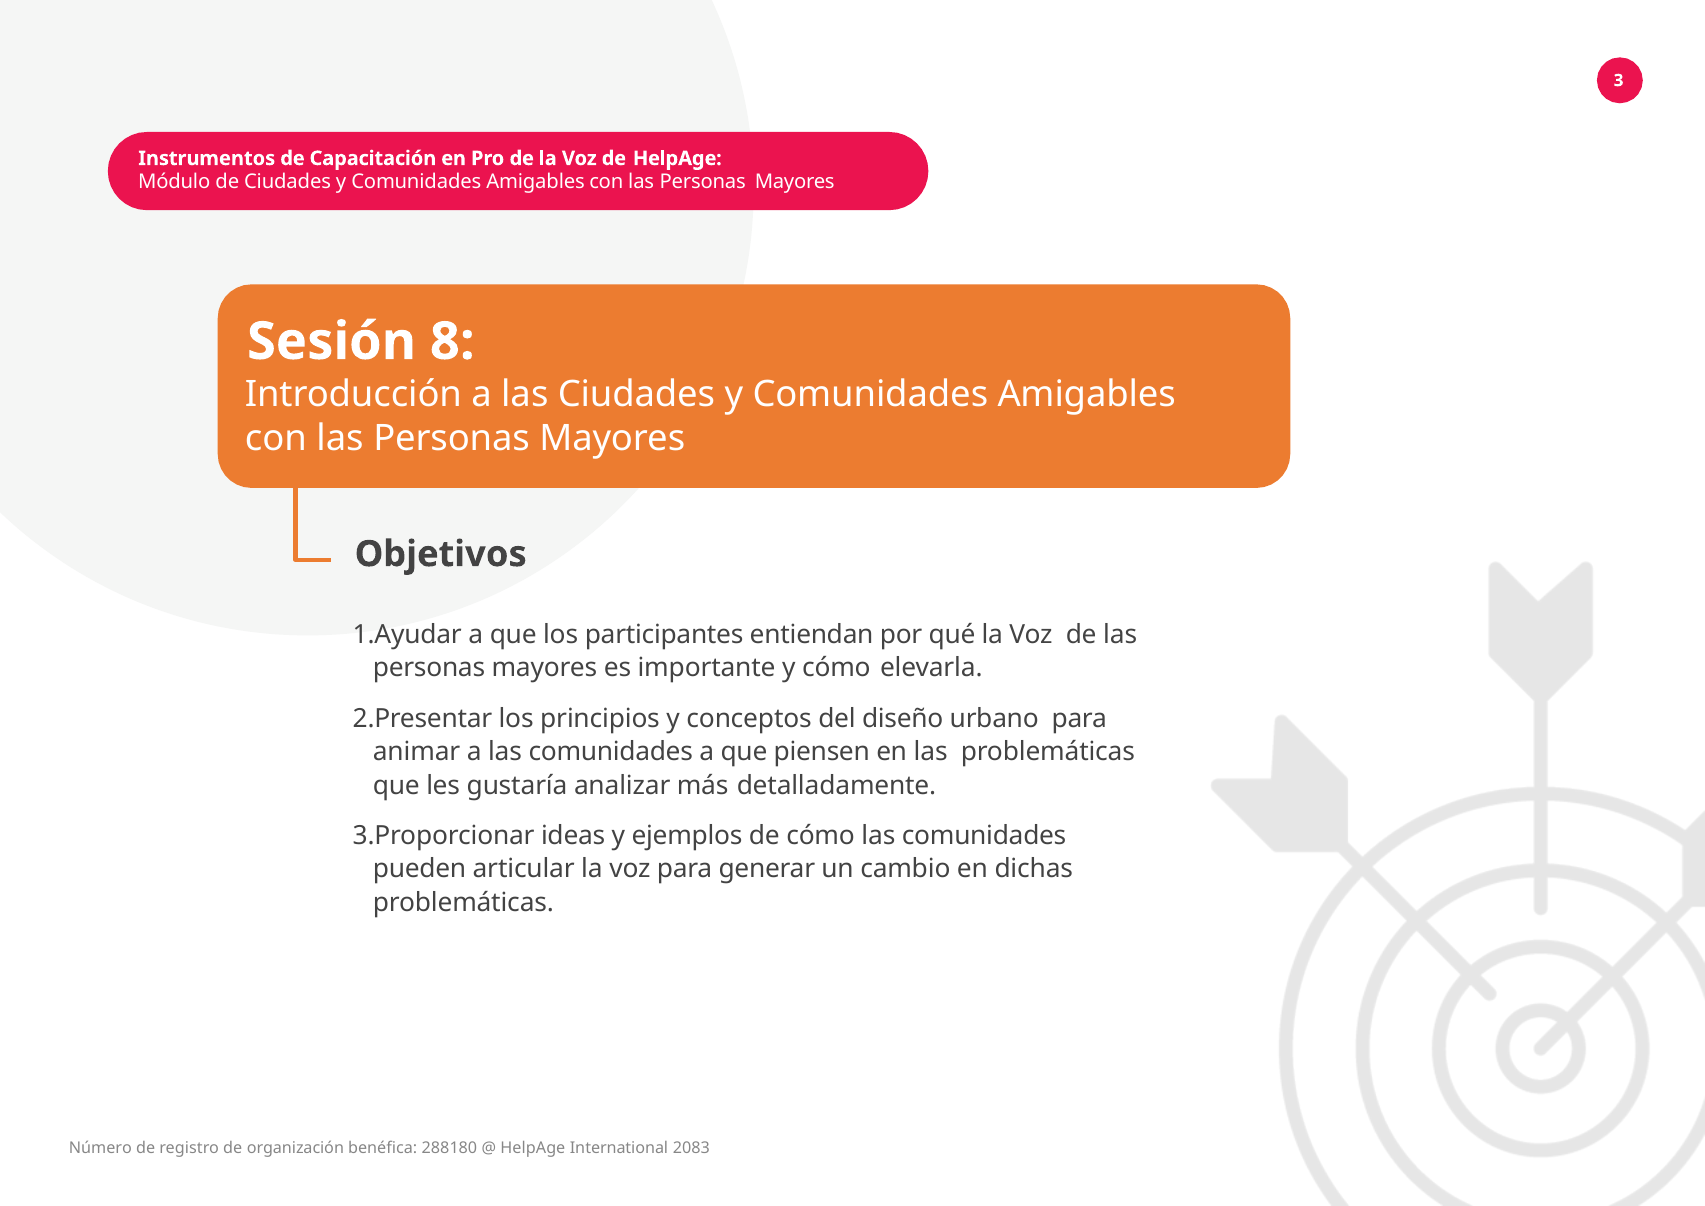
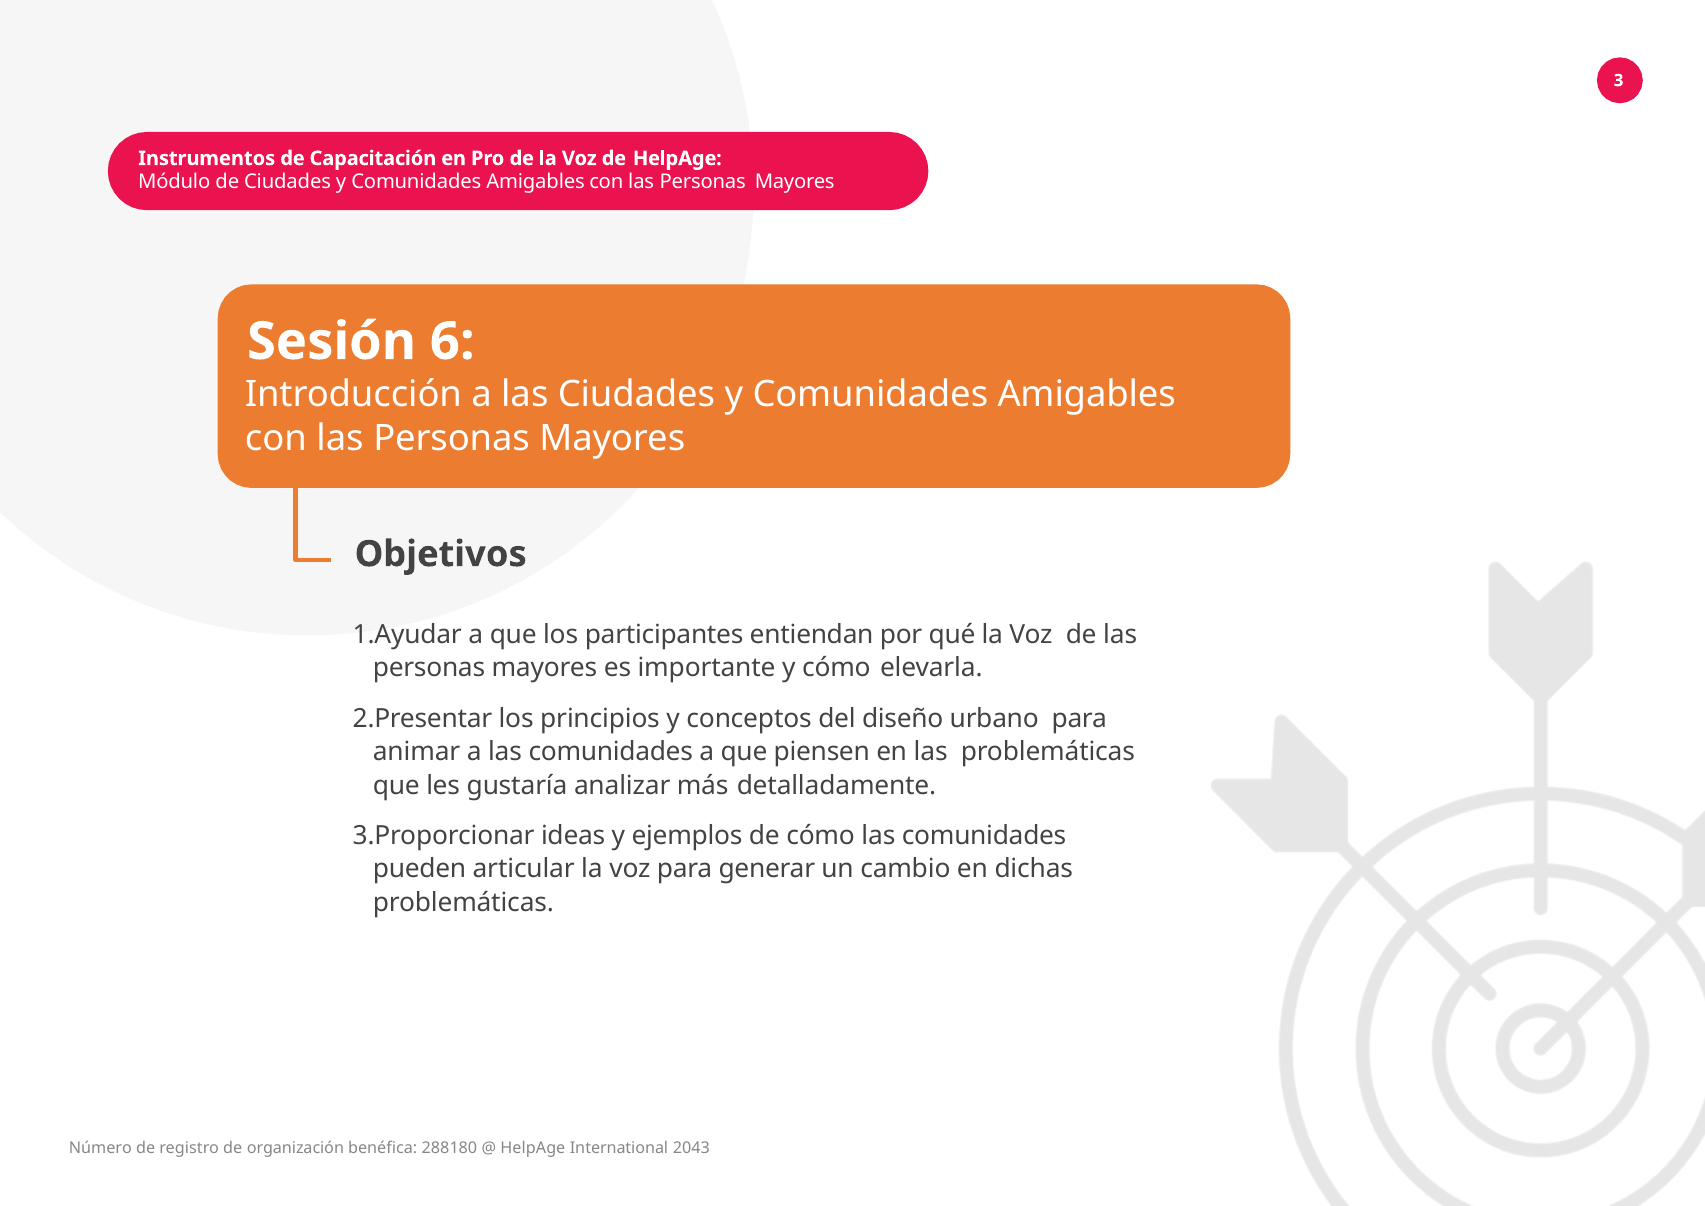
8: 8 -> 6
2083: 2083 -> 2043
